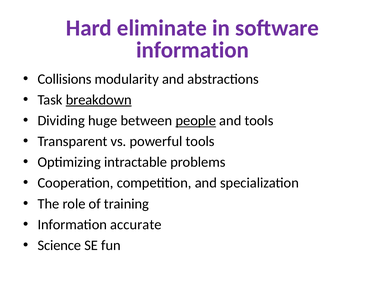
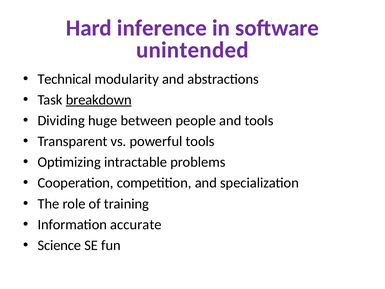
eliminate: eliminate -> inference
information at (193, 50): information -> unintended
Collisions: Collisions -> Technical
people underline: present -> none
